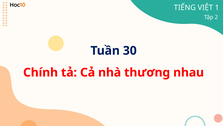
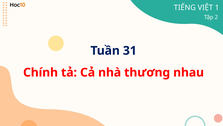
30: 30 -> 31
